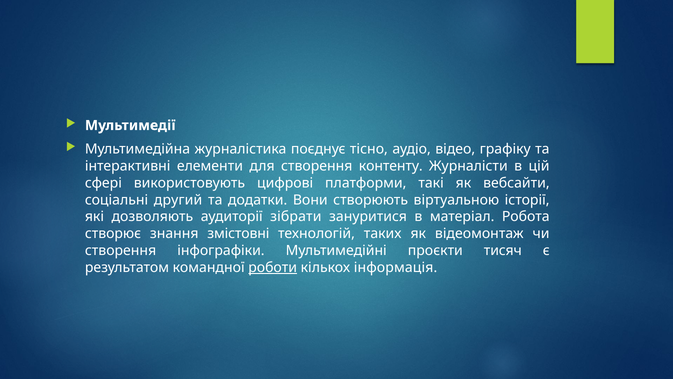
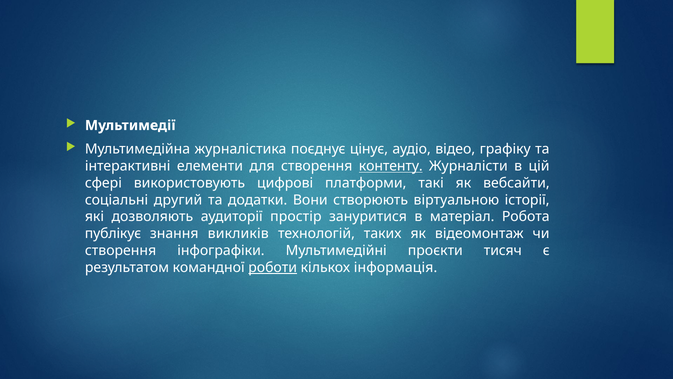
тісно: тісно -> цінує
контенту underline: none -> present
зібрати: зібрати -> простір
створює: створює -> публікує
змістовні: змістовні -> викликів
